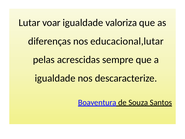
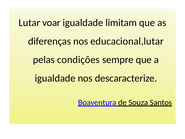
valoriza: valoriza -> limitam
acrescidas: acrescidas -> condições
